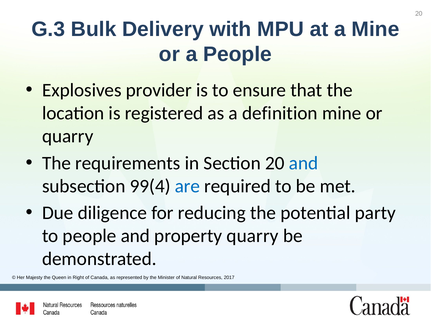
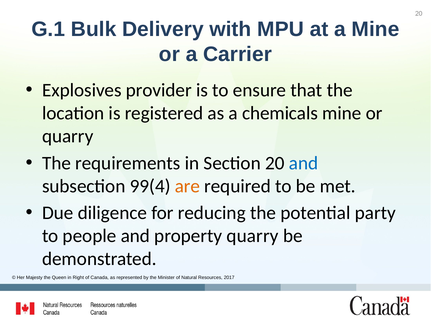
G.3: G.3 -> G.1
a People: People -> Carrier
definition: definition -> chemicals
are colour: blue -> orange
